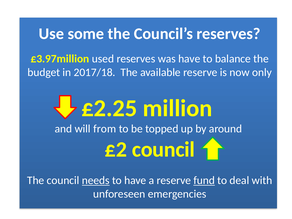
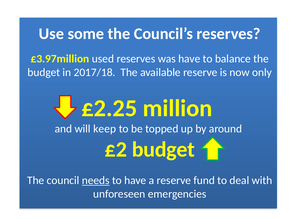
from: from -> keep
£2 council: council -> budget
fund underline: present -> none
